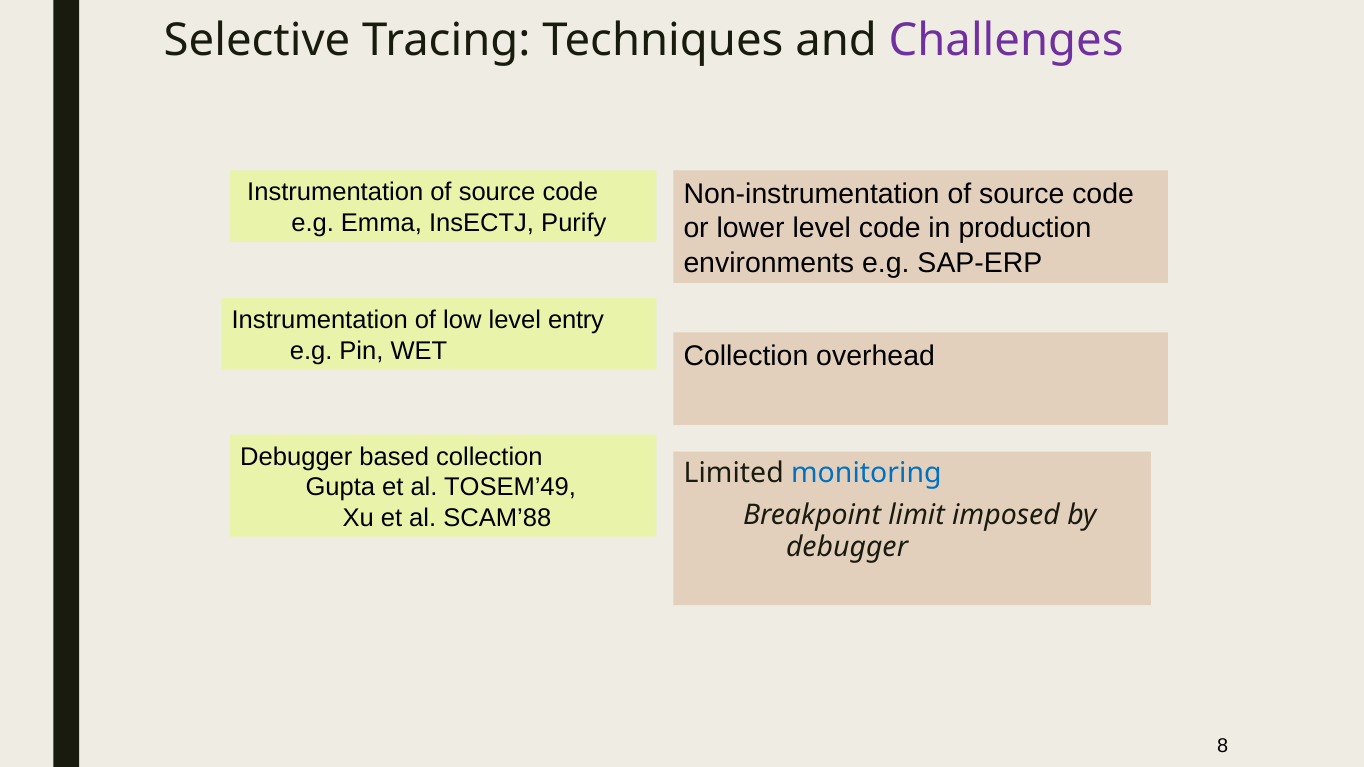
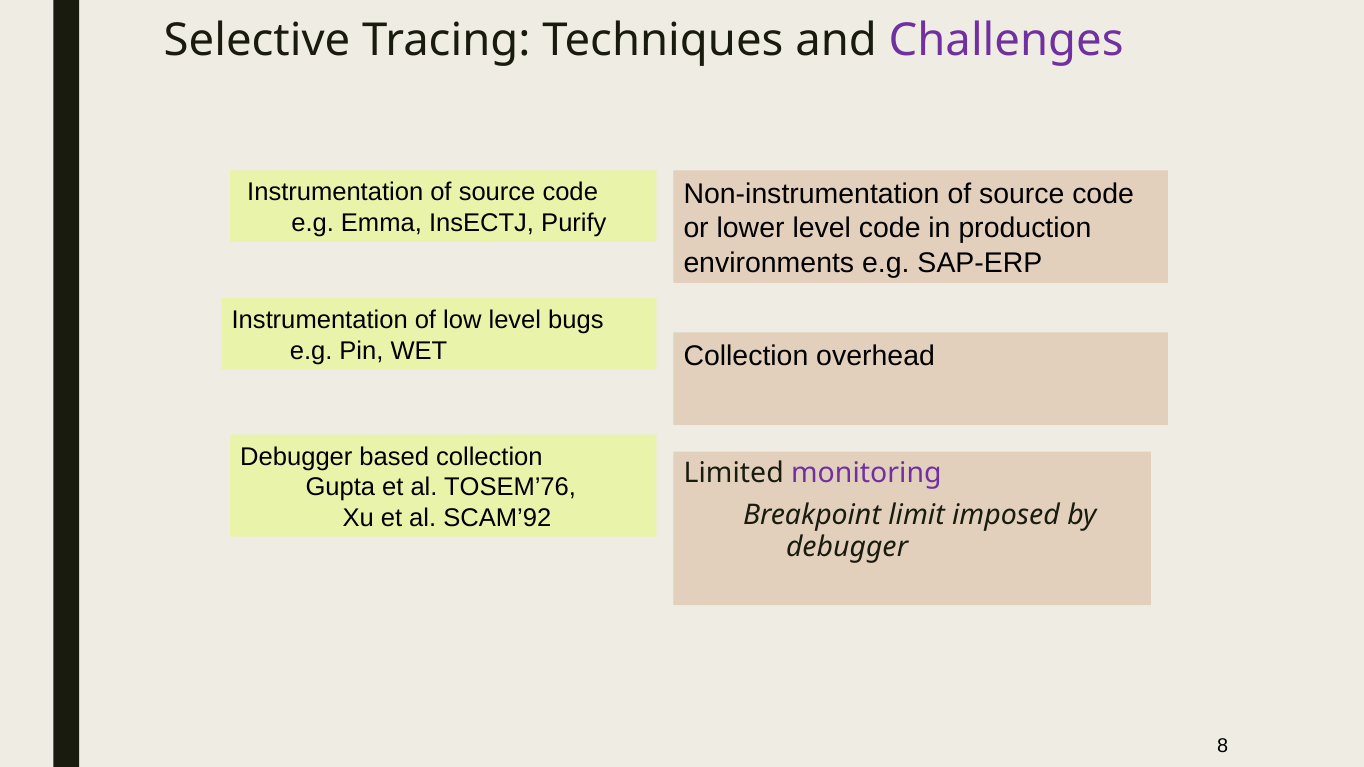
entry: entry -> bugs
monitoring colour: blue -> purple
TOSEM’49: TOSEM’49 -> TOSEM’76
SCAM’88: SCAM’88 -> SCAM’92
